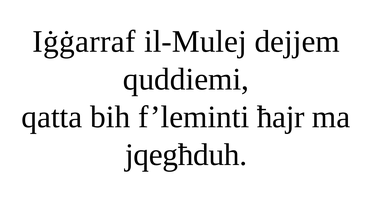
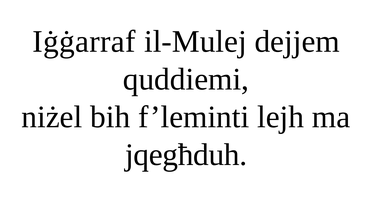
qatta: qatta -> niżel
ħajr: ħajr -> lejh
